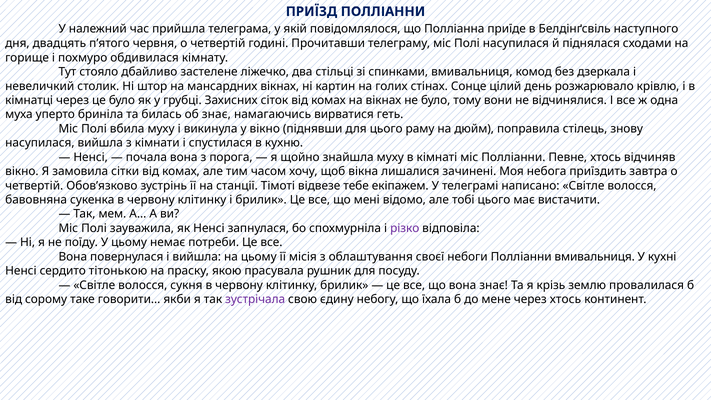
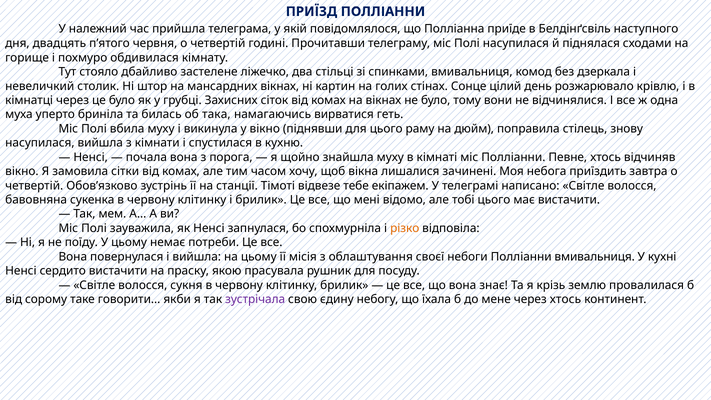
об знає: знає -> така
різко colour: purple -> orange
сердито тітонькою: тітонькою -> вистачити
